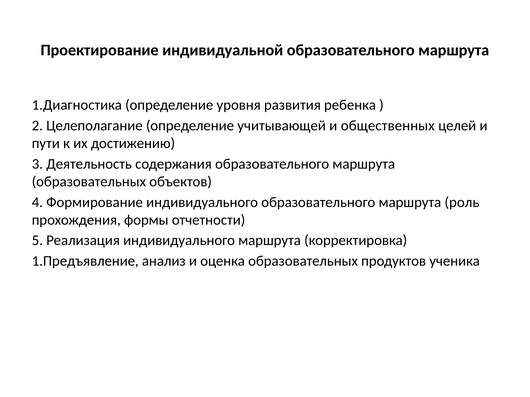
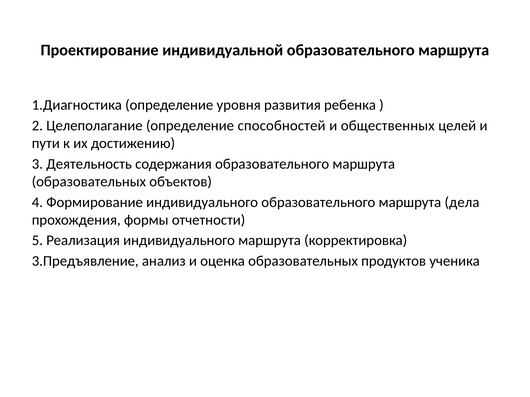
учитывающей: учитывающей -> способностей
роль: роль -> дела
1.Предъявление: 1.Предъявление -> 3.Предъявление
